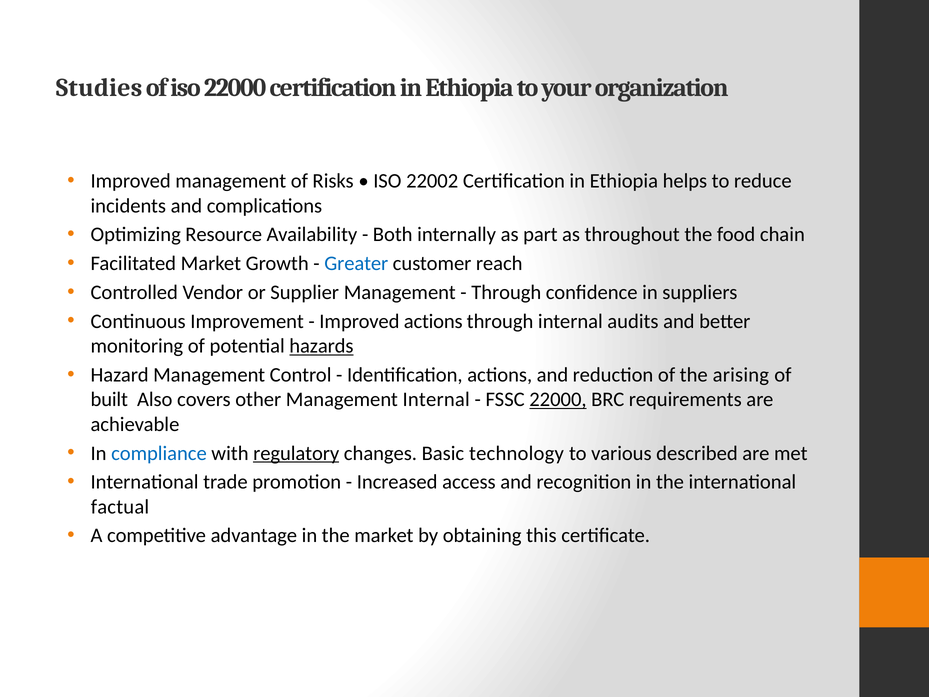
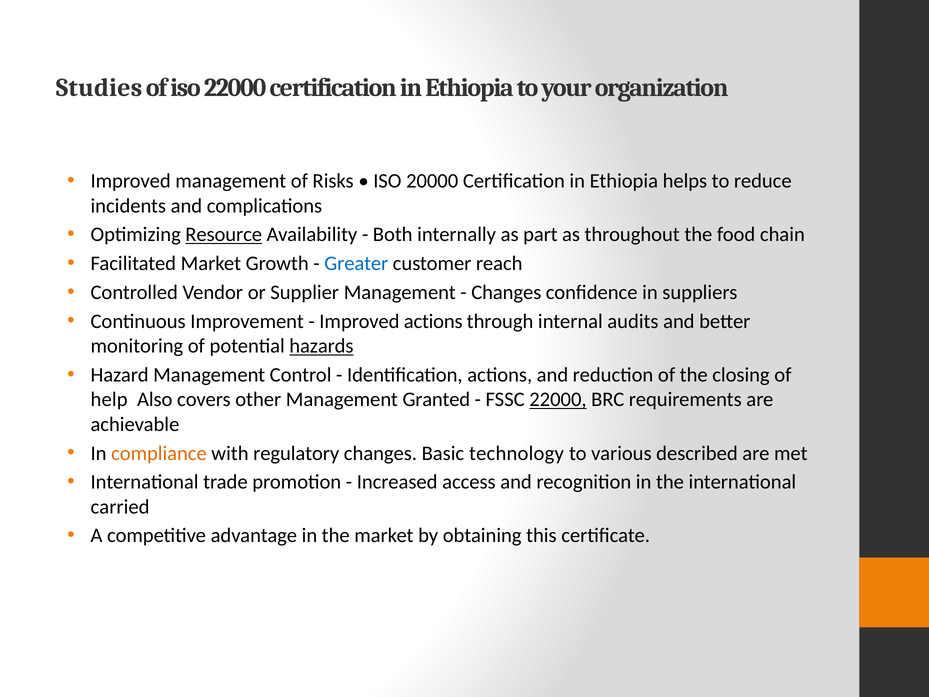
22002: 22002 -> 20000
Resource underline: none -> present
Through at (506, 292): Through -> Changes
arising: arising -> closing
built: built -> help
Management Internal: Internal -> Granted
compliance colour: blue -> orange
regulatory underline: present -> none
factual: factual -> carried
